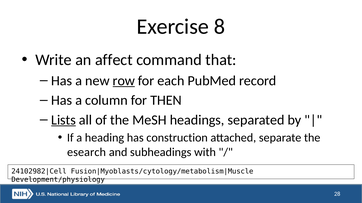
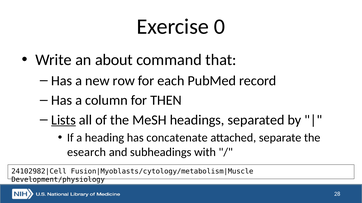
8: 8 -> 0
affect: affect -> about
row underline: present -> none
construction: construction -> concatenate
